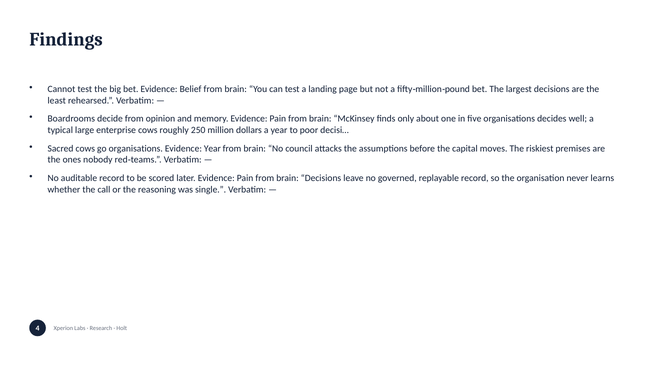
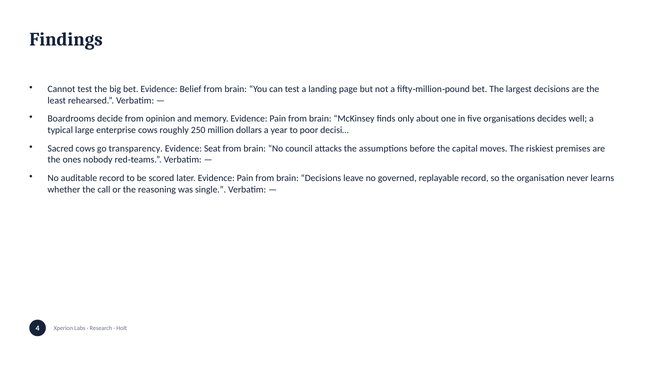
go organisations: organisations -> transparency
Evidence Year: Year -> Seat
